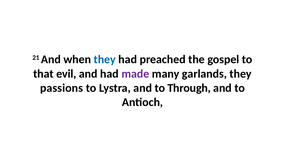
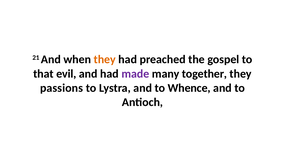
they at (105, 60) colour: blue -> orange
garlands: garlands -> together
Through: Through -> Whence
